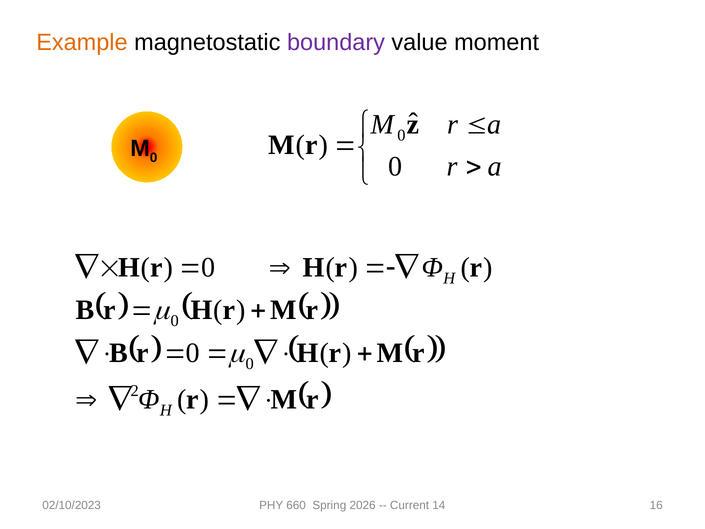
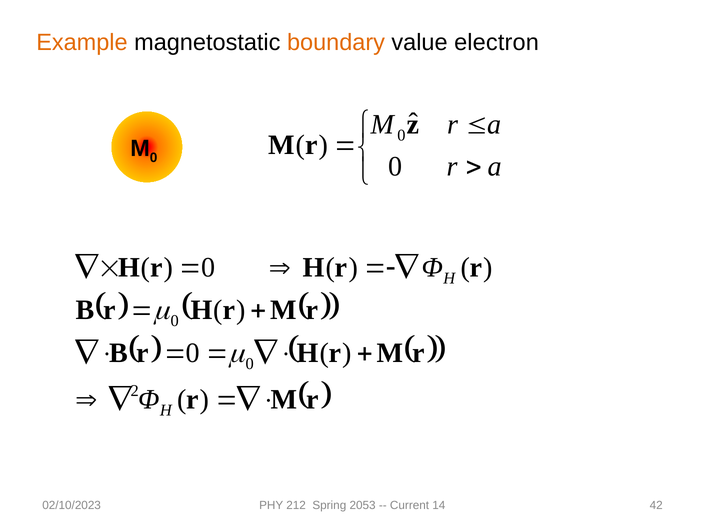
boundary colour: purple -> orange
moment: moment -> electron
660: 660 -> 212
2026: 2026 -> 2053
16: 16 -> 42
